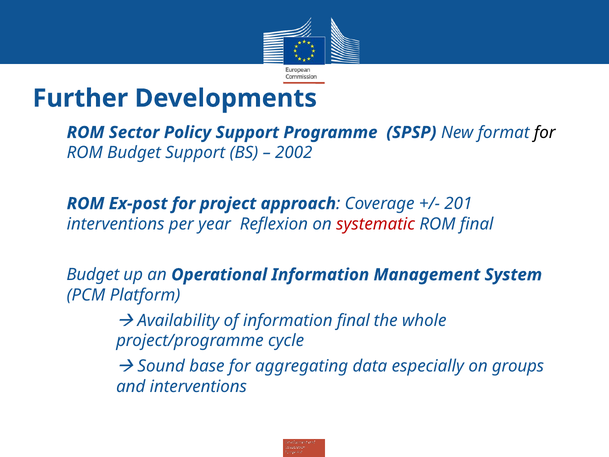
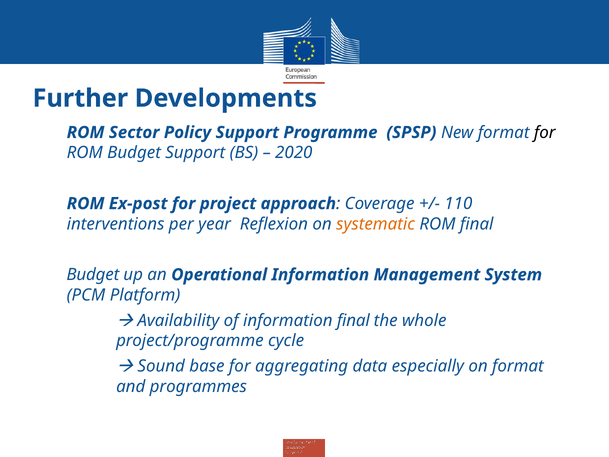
2002: 2002 -> 2020
201: 201 -> 110
systematic colour: red -> orange
on groups: groups -> format
and interventions: interventions -> programmes
